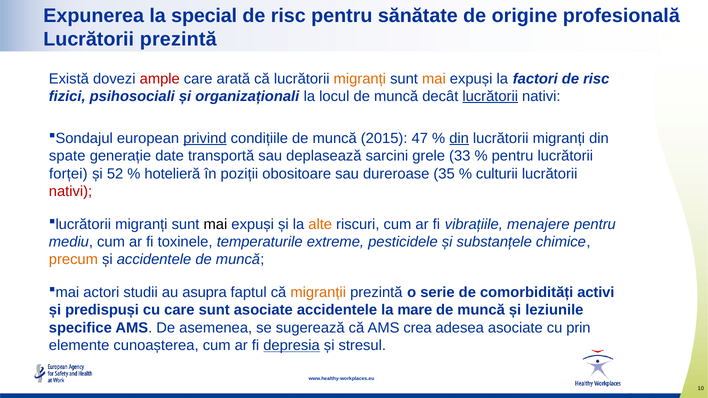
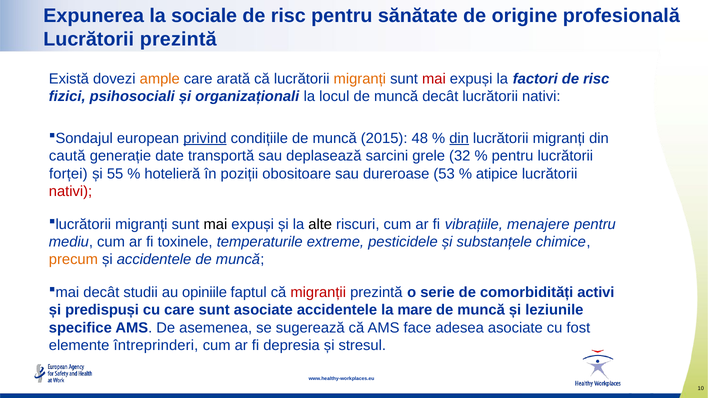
special: special -> sociale
ample colour: red -> orange
mai at (434, 79) colour: orange -> red
lucrătorii at (490, 96) underline: present -> none
47: 47 -> 48
spate: spate -> caută
33: 33 -> 32
52: 52 -> 55
35: 35 -> 53
culturii: culturii -> atipice
alte colour: orange -> black
actori at (101, 293): actori -> decât
asupra: asupra -> opiniile
migranții colour: orange -> red
crea: crea -> face
prin: prin -> fost
cunoașterea: cunoașterea -> întreprinderi
depresia underline: present -> none
